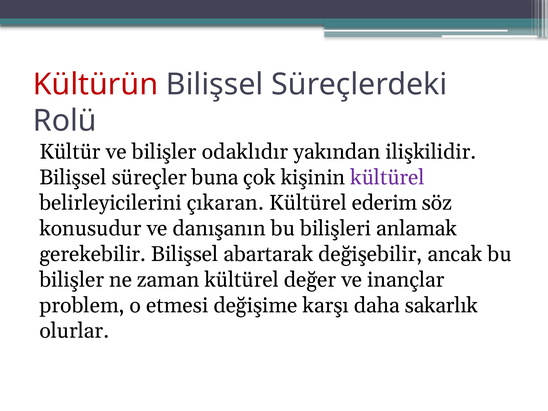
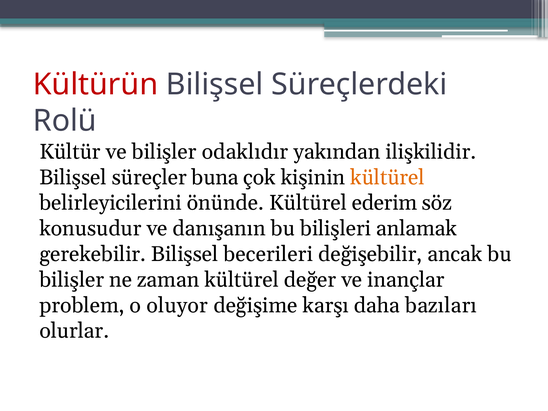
kültürel at (387, 177) colour: purple -> orange
çıkaran: çıkaran -> önünde
abartarak: abartarak -> becerileri
etmesi: etmesi -> oluyor
sakarlık: sakarlık -> bazıları
